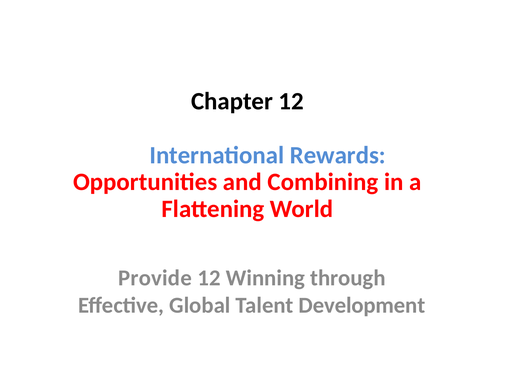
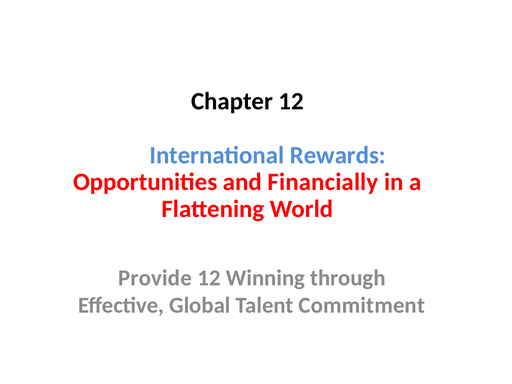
Combining: Combining -> Financially
Development: Development -> Commitment
